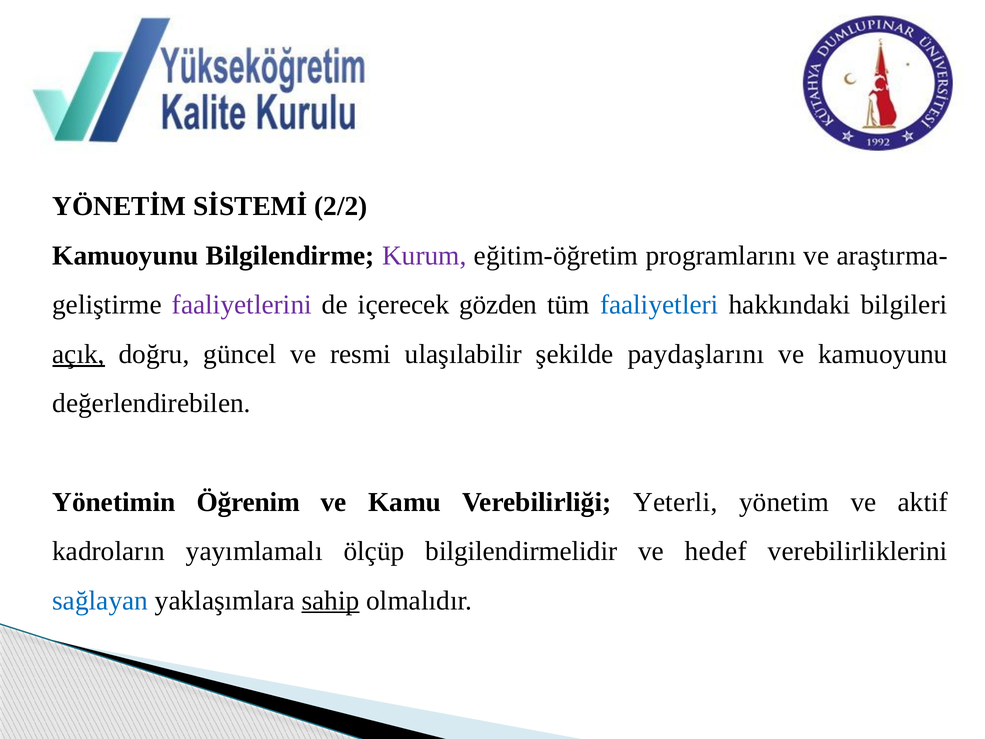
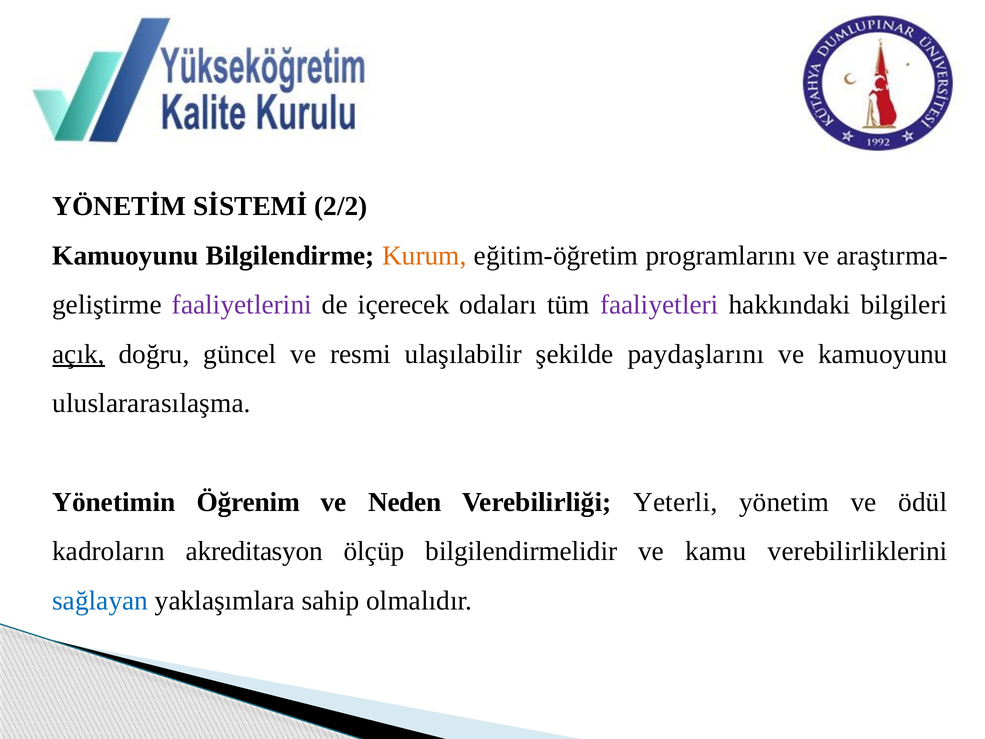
Kurum colour: purple -> orange
gözden: gözden -> odaları
faaliyetleri colour: blue -> purple
değerlendirebilen: değerlendirebilen -> uluslararasılaşma
Kamu: Kamu -> Neden
aktif: aktif -> ödül
yayımlamalı: yayımlamalı -> akreditasyon
hedef: hedef -> kamu
sahip underline: present -> none
